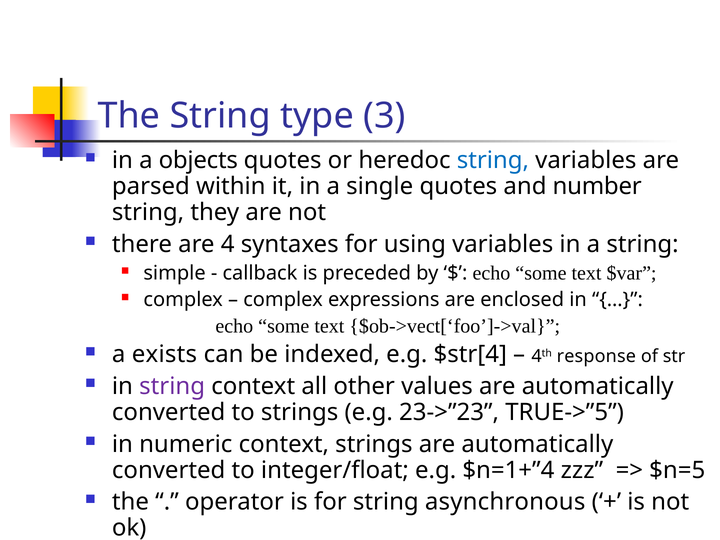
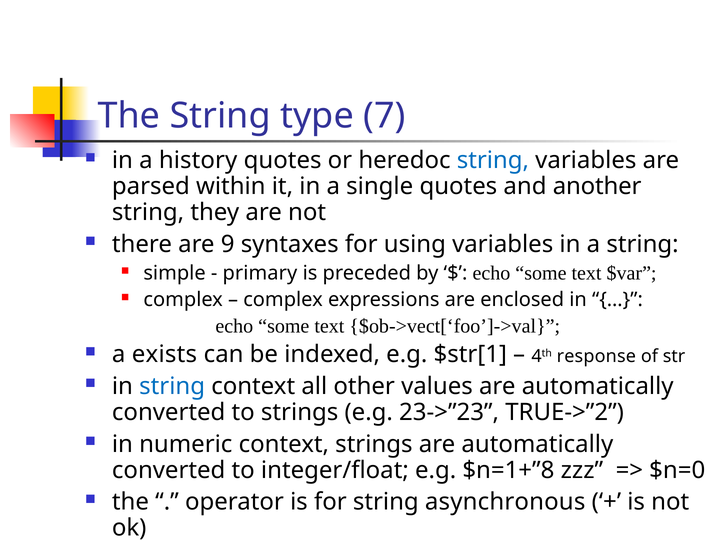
3: 3 -> 7
objects: objects -> history
number: number -> another
4: 4 -> 9
callback: callback -> primary
$str[4: $str[4 -> $str[1
string at (172, 386) colour: purple -> blue
TRUE->”5: TRUE->”5 -> TRUE->”2
$n=1+”4: $n=1+”4 -> $n=1+”8
$n=5: $n=5 -> $n=0
